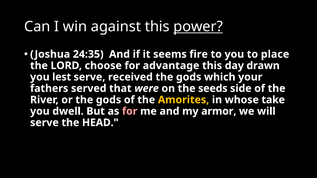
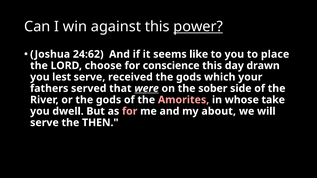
24:35: 24:35 -> 24:62
fire: fire -> like
advantage: advantage -> conscience
were underline: none -> present
seeds: seeds -> sober
Amorites colour: yellow -> pink
armor: armor -> about
HEAD: HEAD -> THEN
